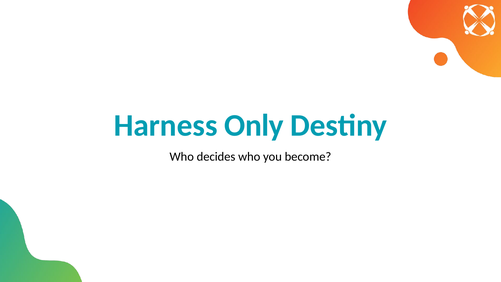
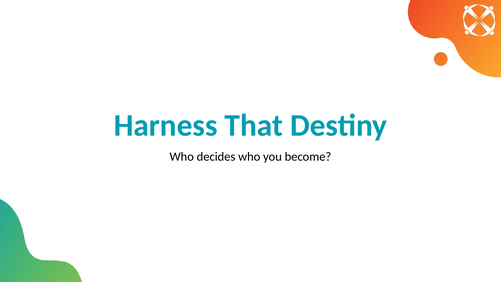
Only: Only -> That
